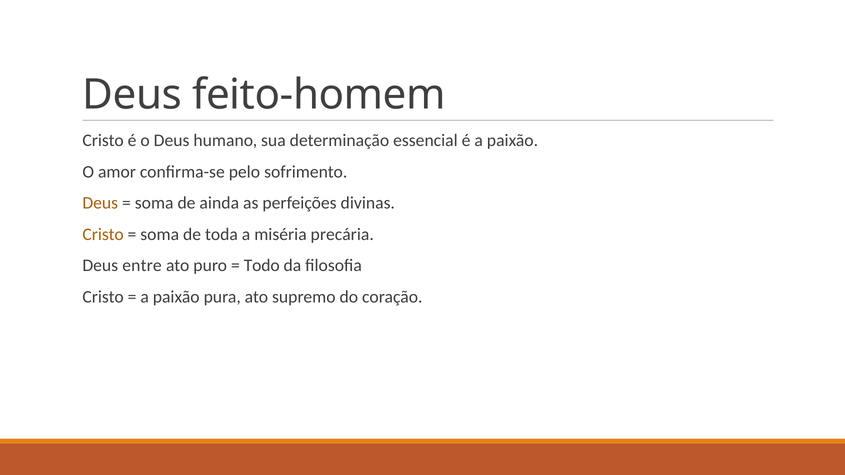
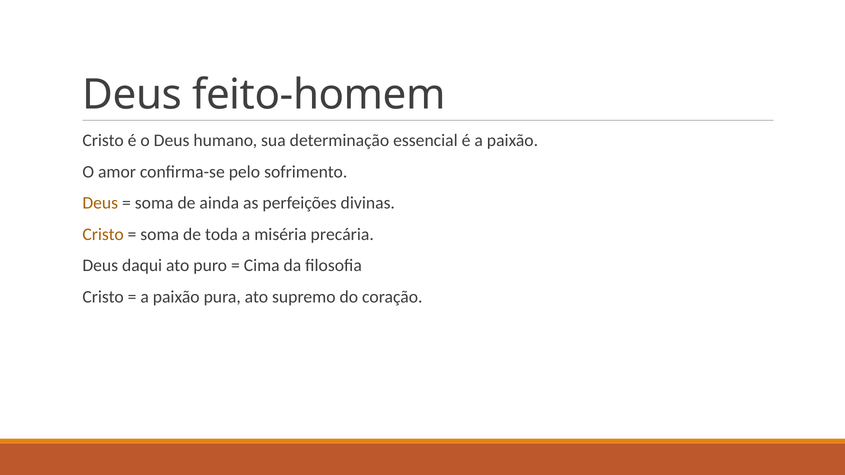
entre: entre -> daqui
Todo: Todo -> Cima
